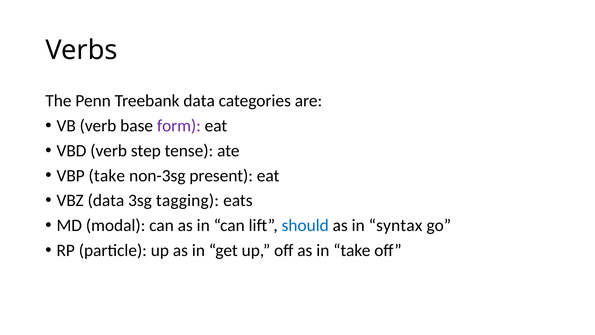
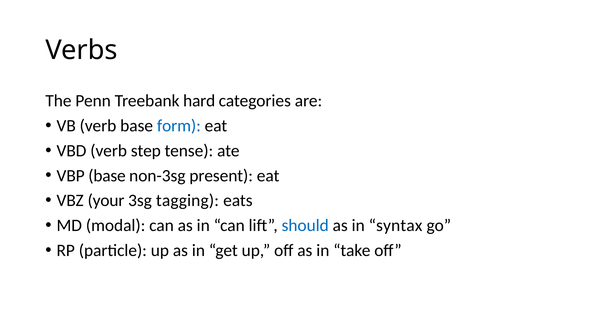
Treebank data: data -> hard
form colour: purple -> blue
VBP take: take -> base
VBZ data: data -> your
